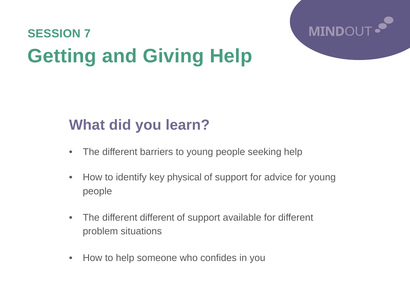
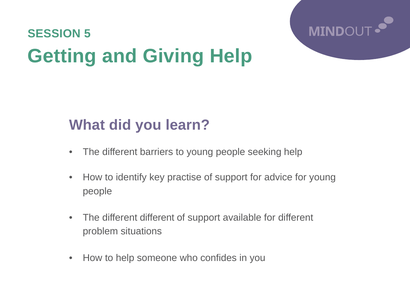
7: 7 -> 5
physical: physical -> practise
